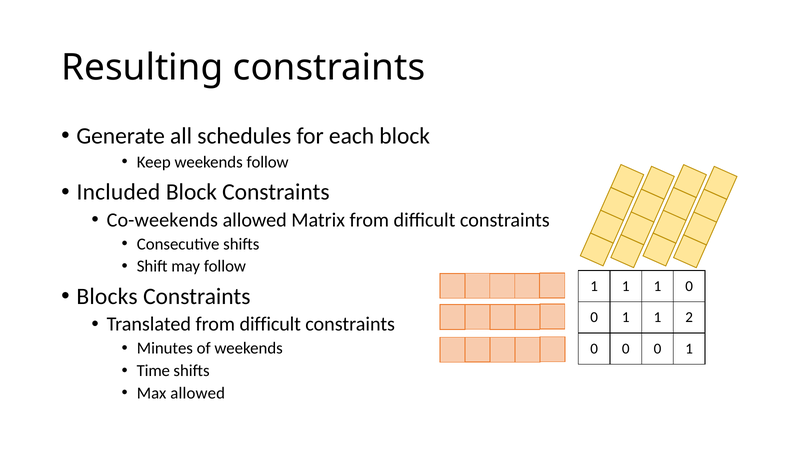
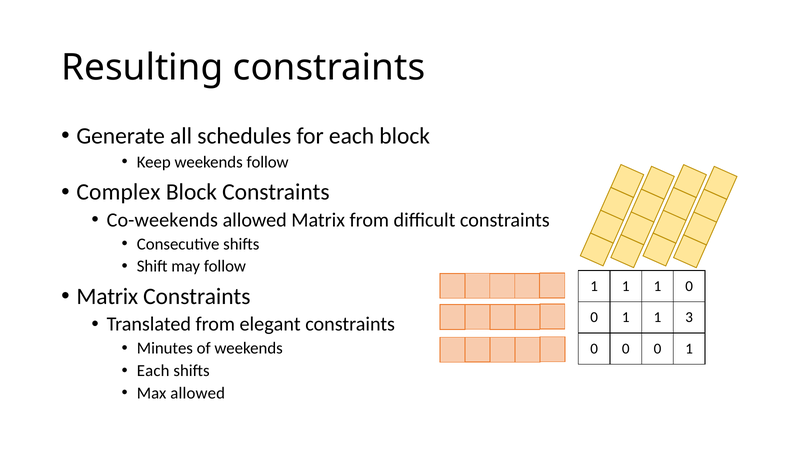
Included: Included -> Complex
Blocks at (107, 296): Blocks -> Matrix
2: 2 -> 3
Translated from difficult: difficult -> elegant
Time at (153, 371): Time -> Each
